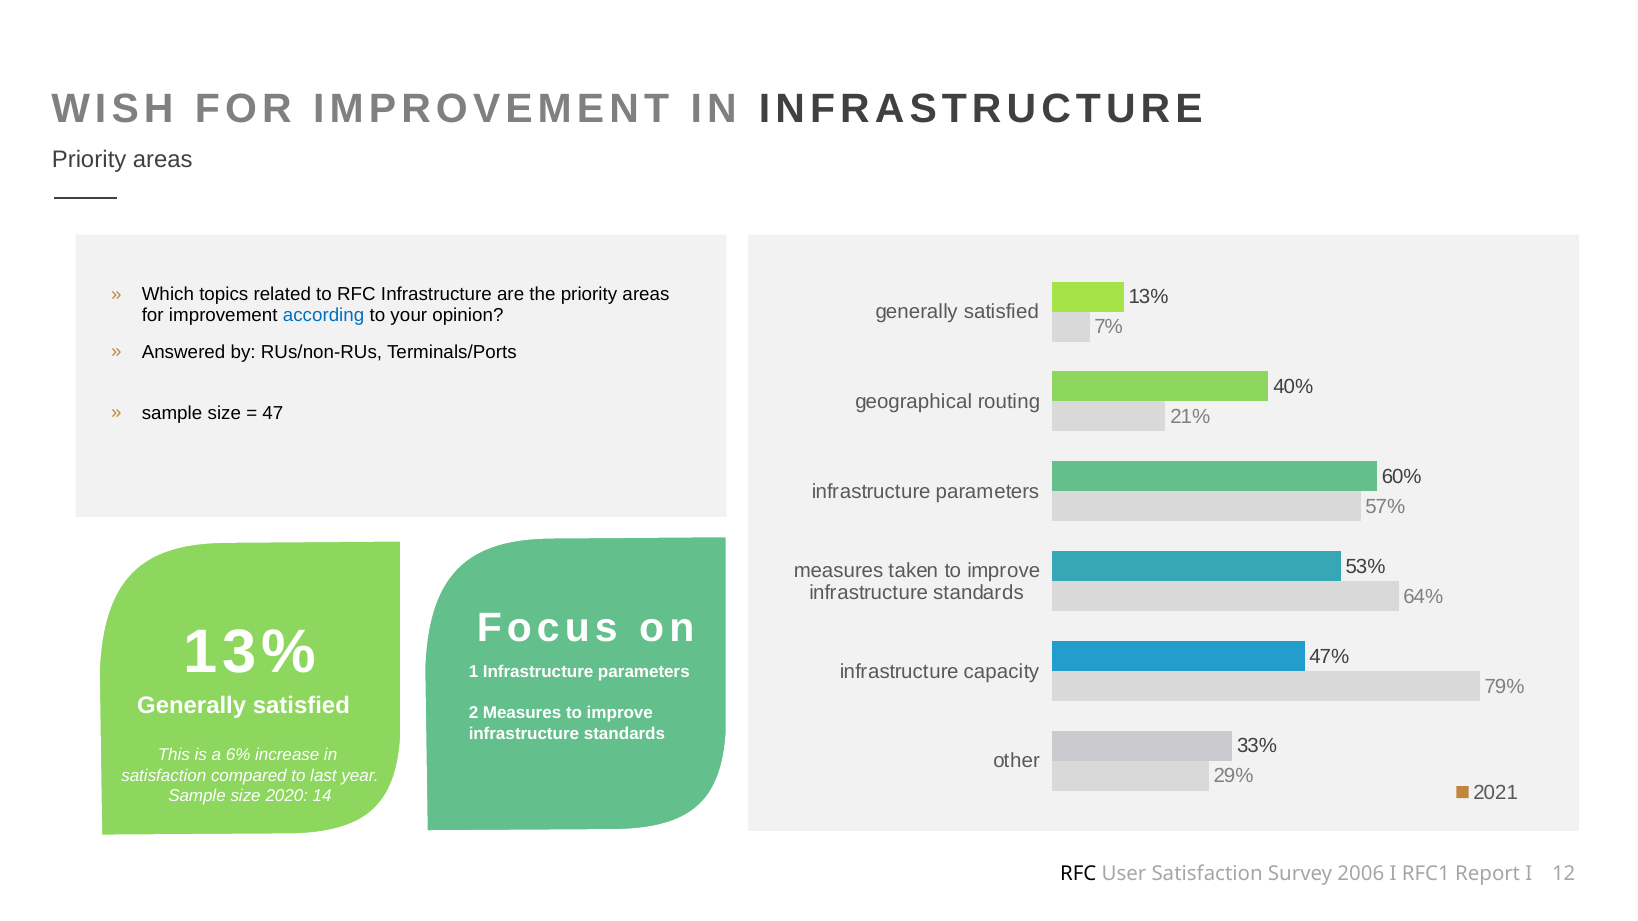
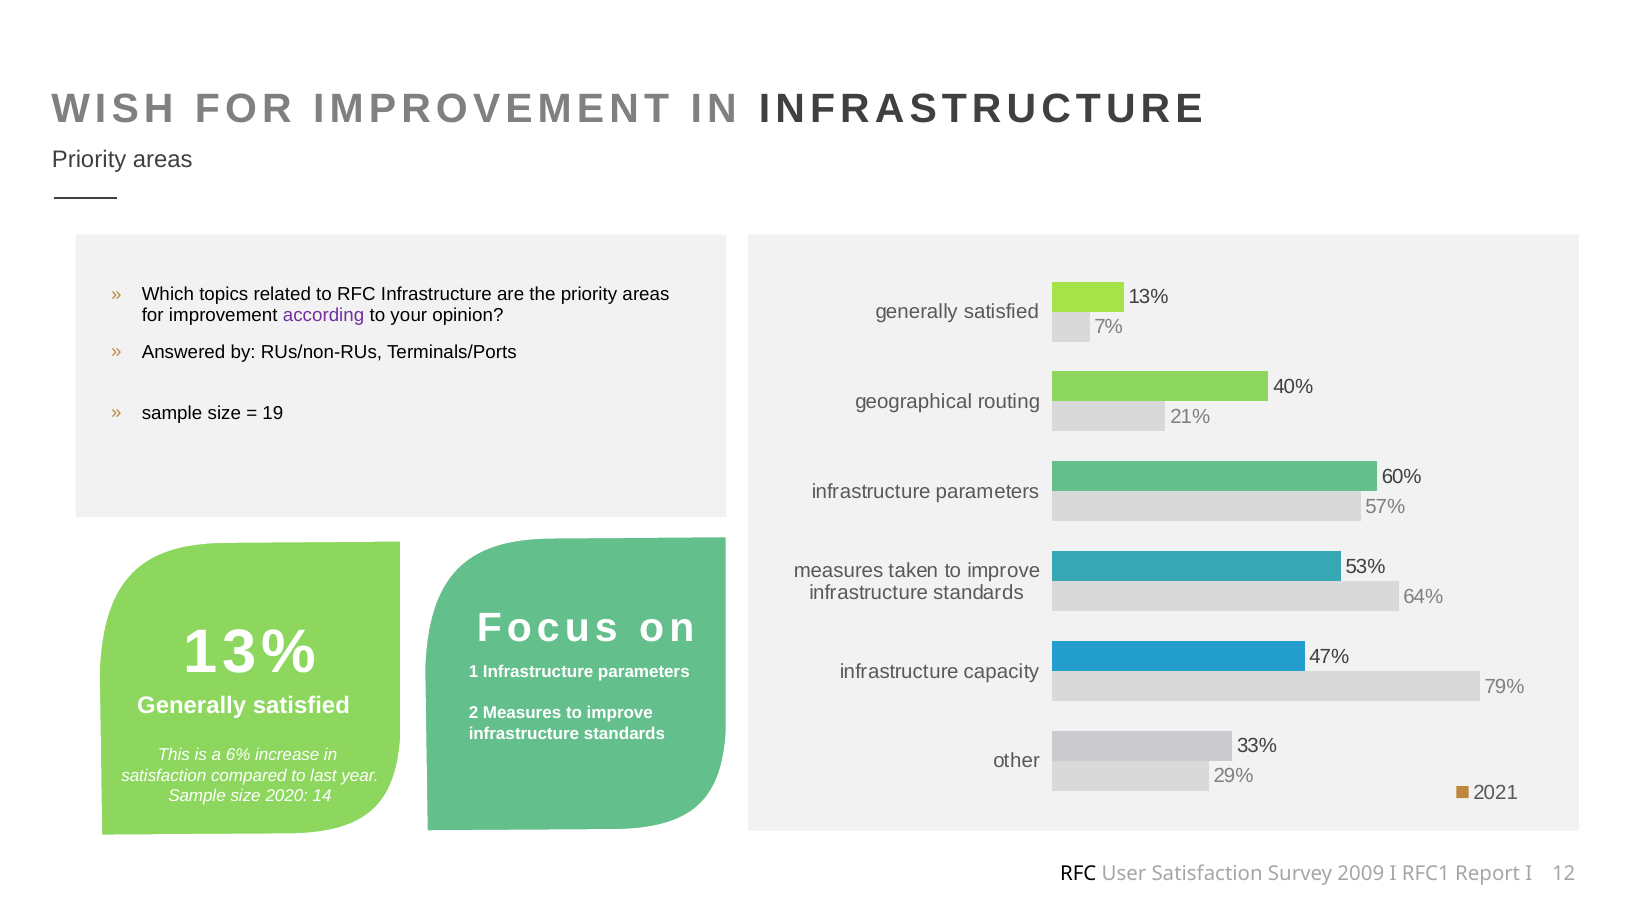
according colour: blue -> purple
47: 47 -> 19
2006: 2006 -> 2009
